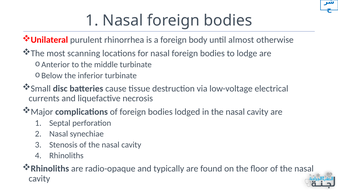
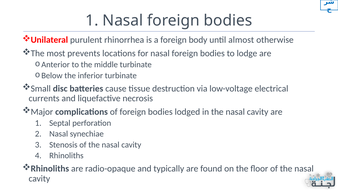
scanning: scanning -> prevents
